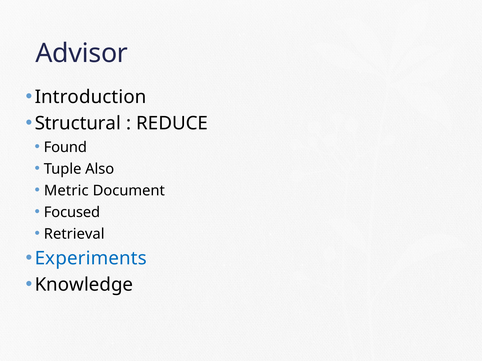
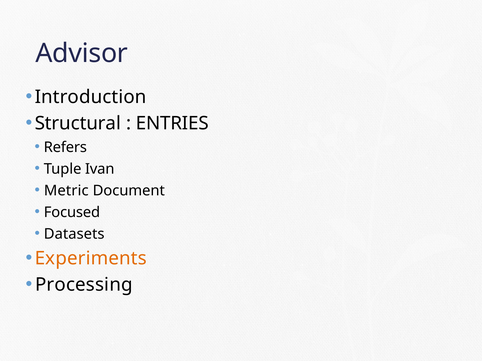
REDUCE: REDUCE -> ENTRIES
Found: Found -> Refers
Also: Also -> Ivan
Retrieval: Retrieval -> Datasets
Experiments colour: blue -> orange
Knowledge: Knowledge -> Processing
